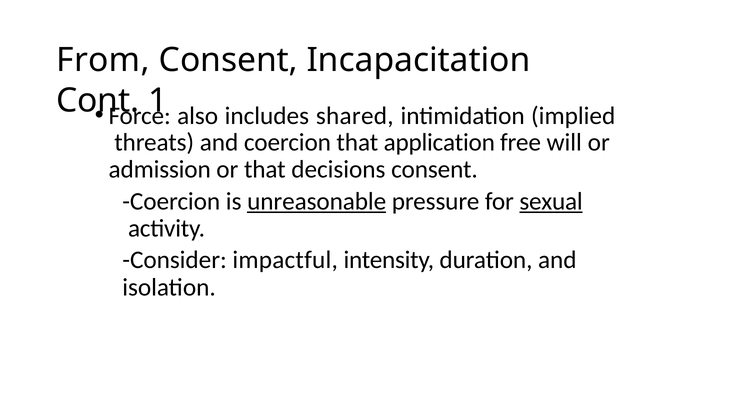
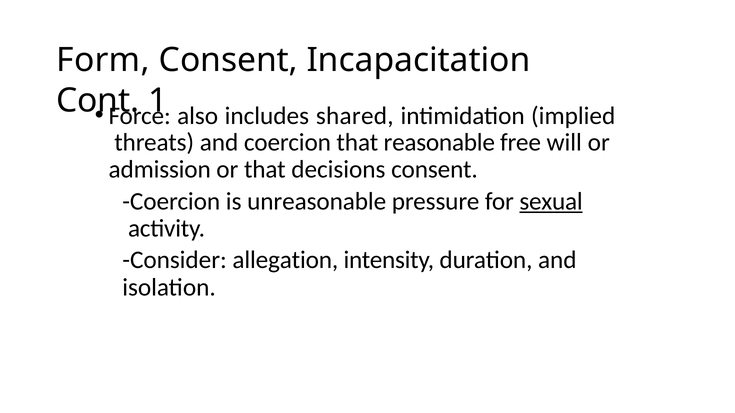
From: From -> Form
application: application -> reasonable
unreasonable underline: present -> none
impactful: impactful -> allegation
